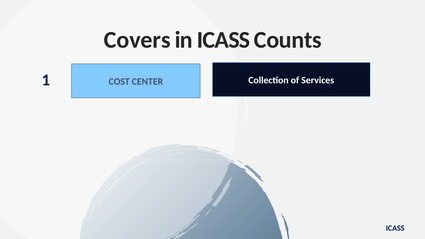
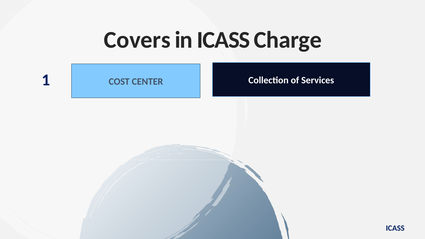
Counts: Counts -> Charge
